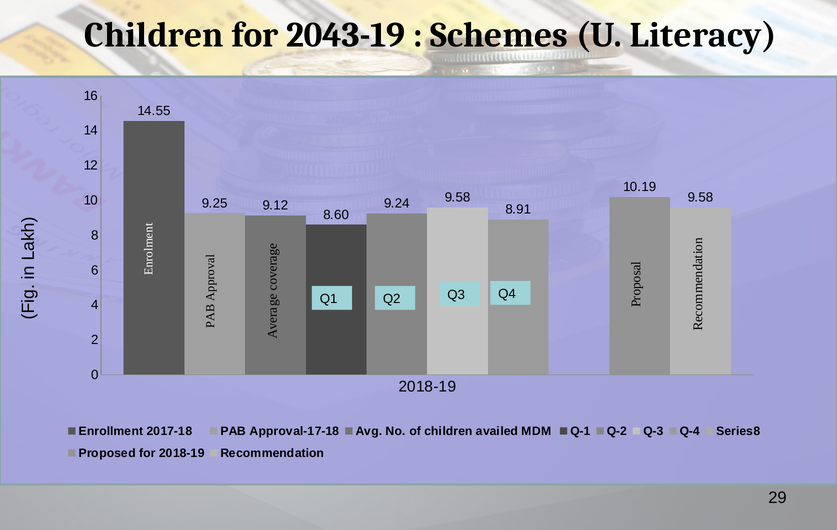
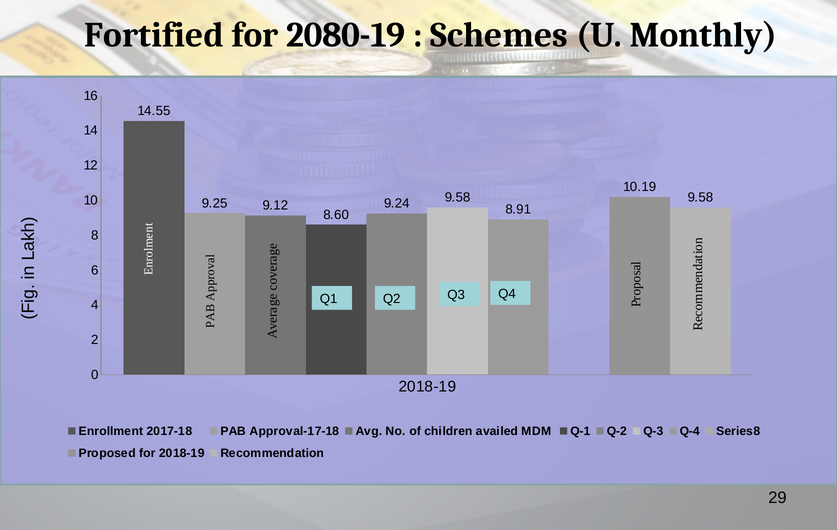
Children at (154, 35): Children -> Fortified
2043-19: 2043-19 -> 2080-19
Literacy: Literacy -> Monthly
